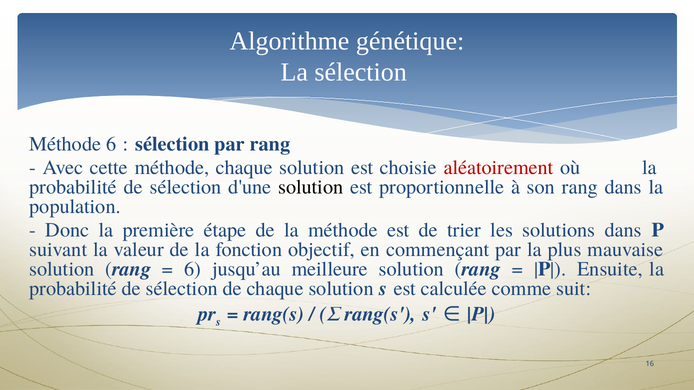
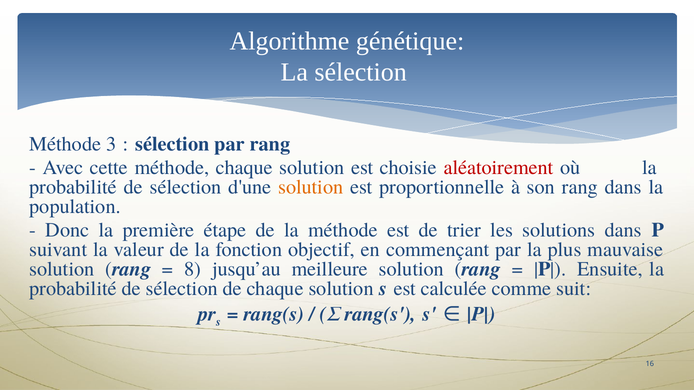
Méthode 6: 6 -> 3
solution at (311, 187) colour: black -> orange
6 at (193, 269): 6 -> 8
